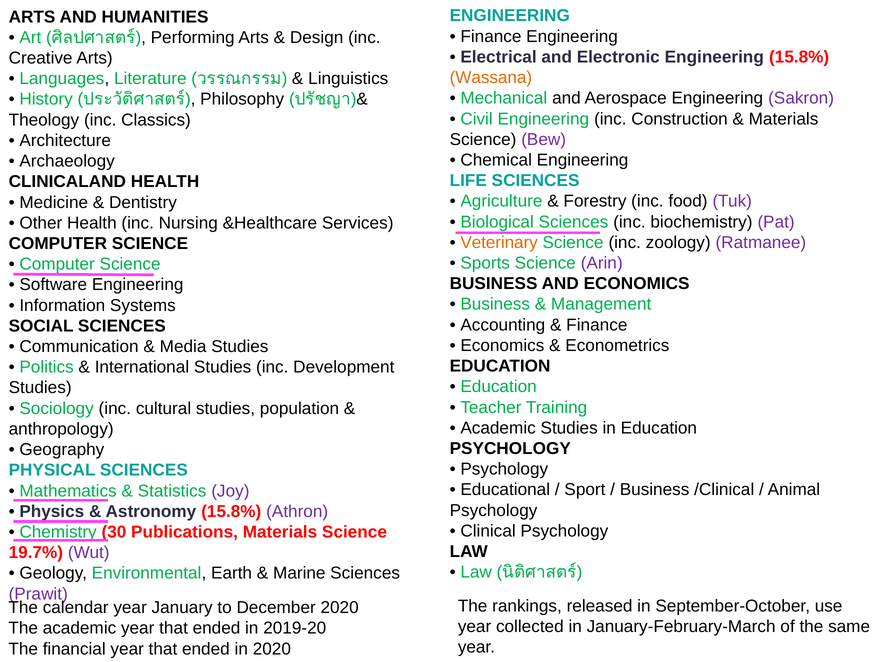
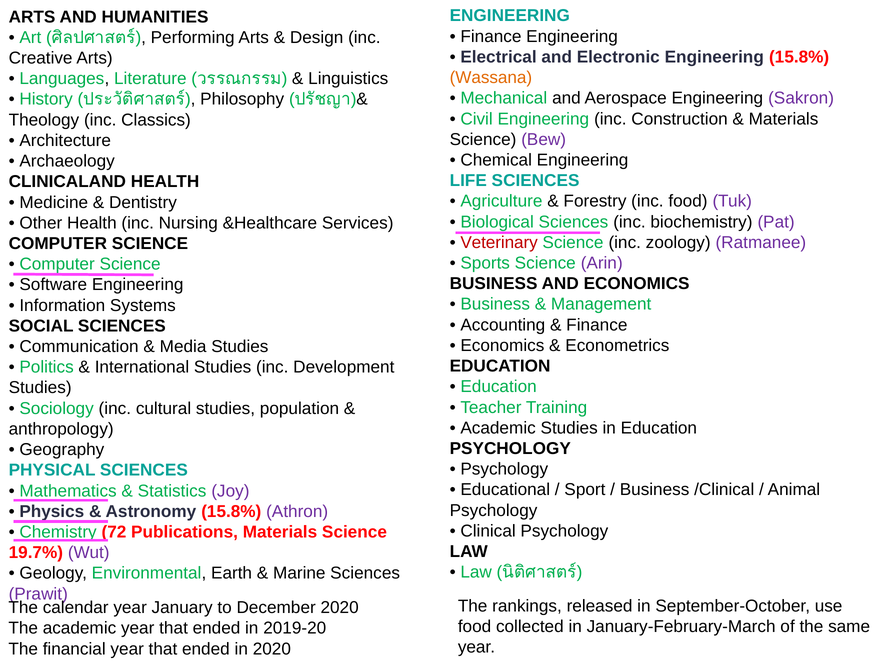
Veterinary colour: orange -> red
30: 30 -> 72
year at (475, 626): year -> food
